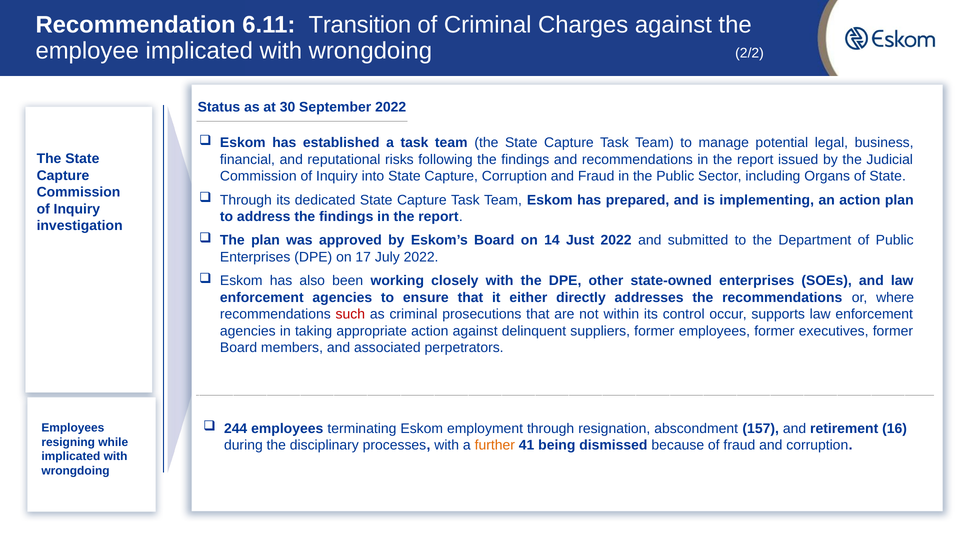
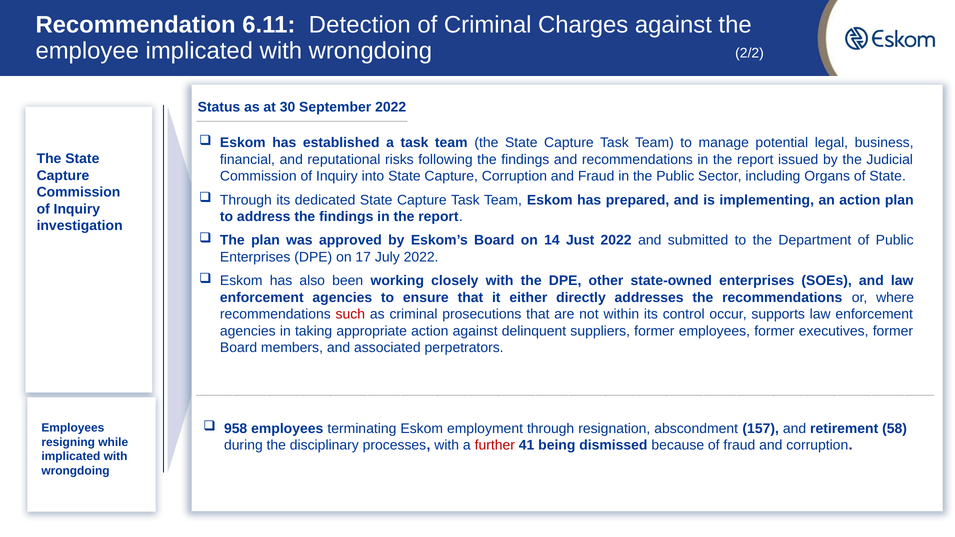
Transition: Transition -> Detection
244: 244 -> 958
16: 16 -> 58
further colour: orange -> red
